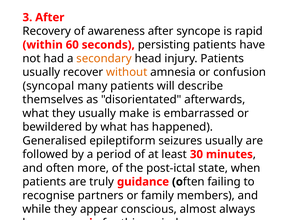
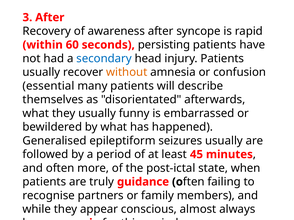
secondary colour: orange -> blue
syncopal: syncopal -> essential
make: make -> funny
30: 30 -> 45
